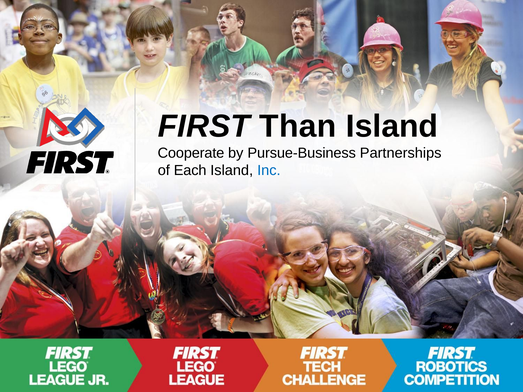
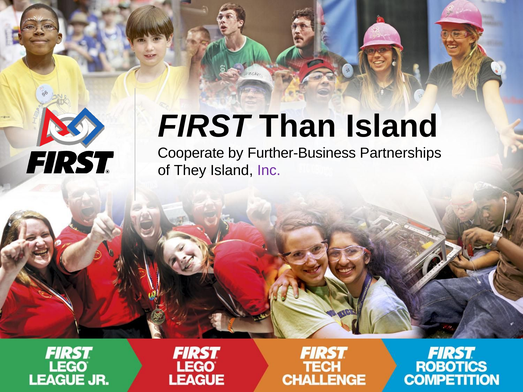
Pursue-Business: Pursue-Business -> Further-Business
Each: Each -> They
Inc colour: blue -> purple
